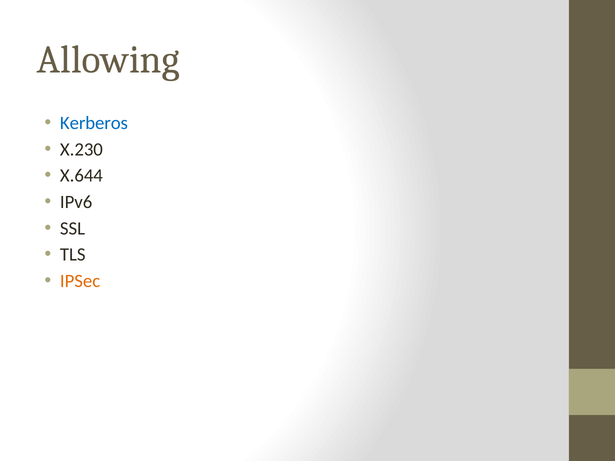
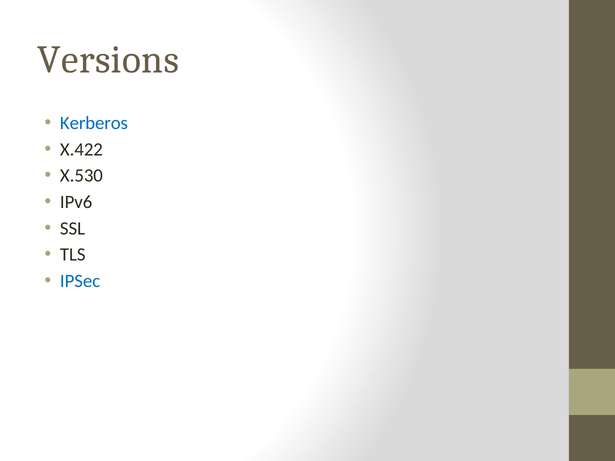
Allowing: Allowing -> Versions
X.230: X.230 -> X.422
X.644: X.644 -> X.530
IPSec colour: orange -> blue
